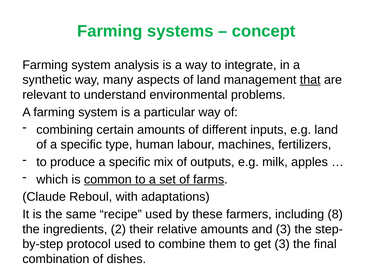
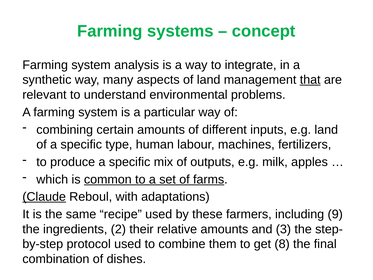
Claude underline: none -> present
8: 8 -> 9
get 3: 3 -> 8
